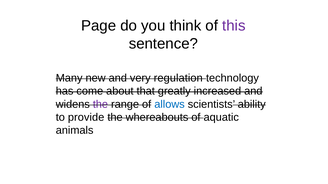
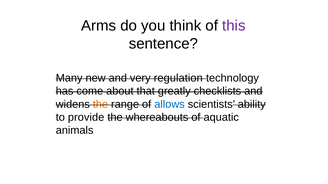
Page: Page -> Arms
increased: increased -> checklists
the at (100, 105) colour: purple -> orange
